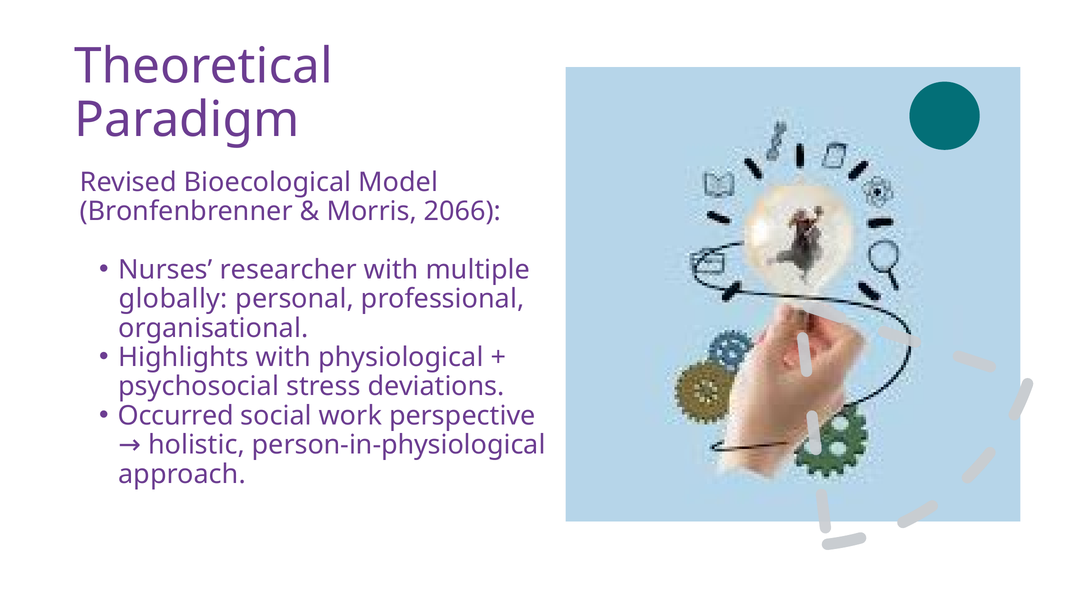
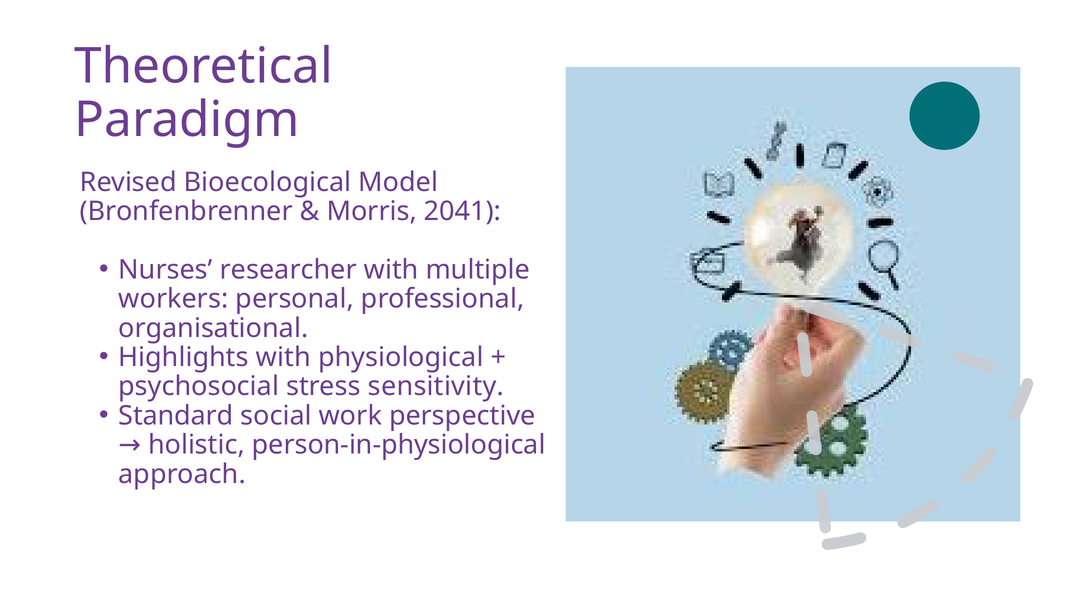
2066: 2066 -> 2041
globally: globally -> workers
deviations: deviations -> sensitivity
Occurred: Occurred -> Standard
